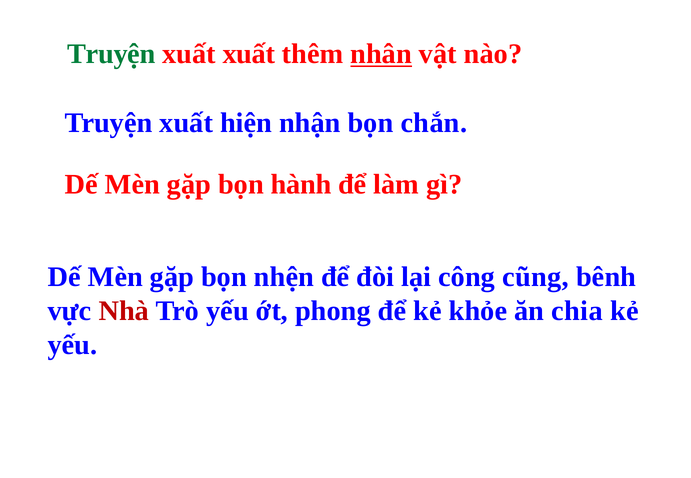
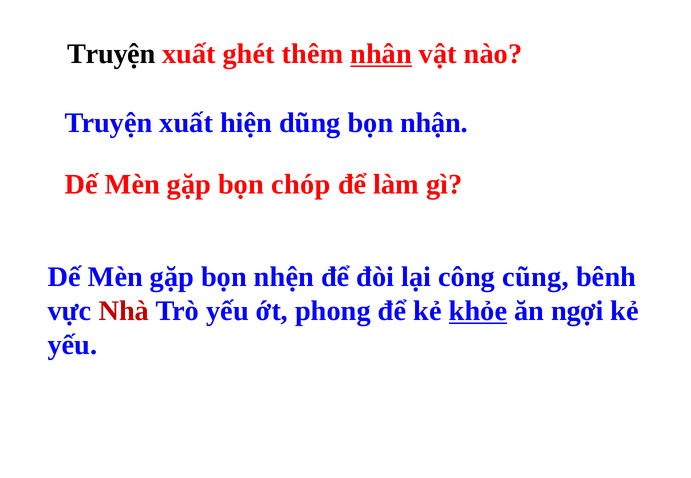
Truyện at (111, 54) colour: green -> black
xuất xuất: xuất -> ghét
nhận: nhận -> dũng
chắn: chắn -> nhận
hành: hành -> chóp
khỏe underline: none -> present
chia: chia -> ngợi
